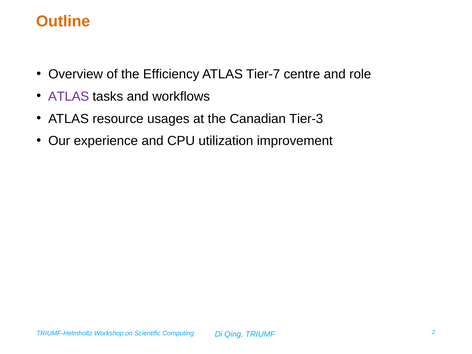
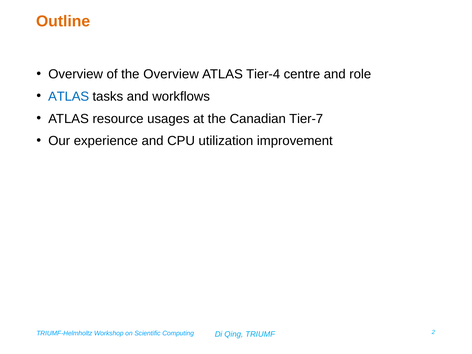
the Efficiency: Efficiency -> Overview
Tier-7: Tier-7 -> Tier-4
ATLAS at (69, 96) colour: purple -> blue
Tier-3: Tier-3 -> Tier-7
